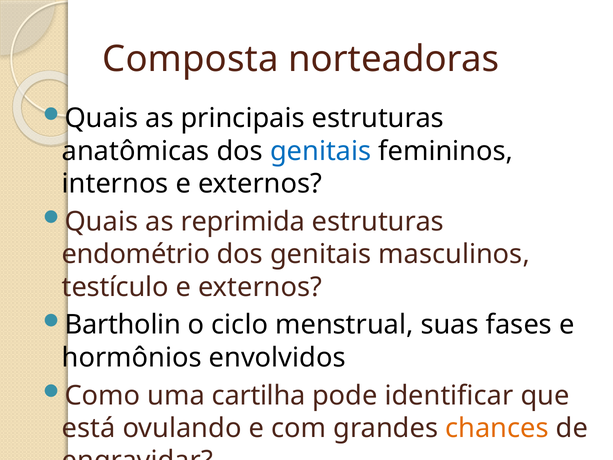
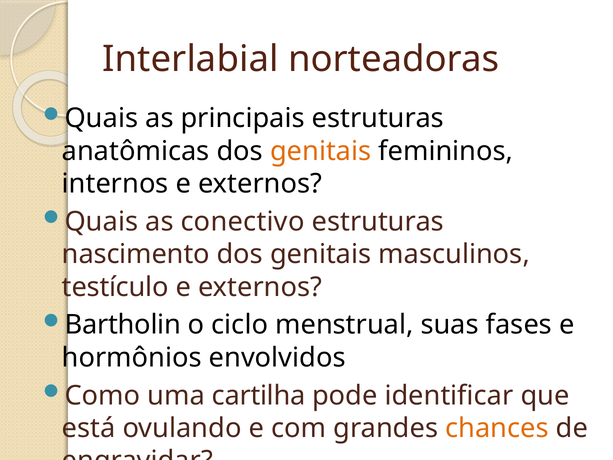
Composta: Composta -> Interlabial
genitais at (321, 151) colour: blue -> orange
reprimida: reprimida -> conectivo
endométrio: endométrio -> nascimento
